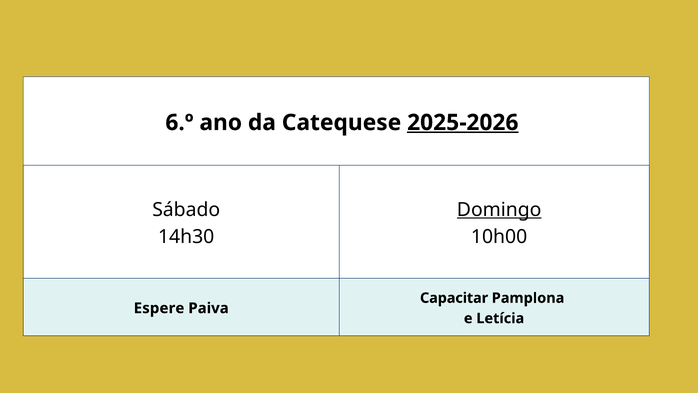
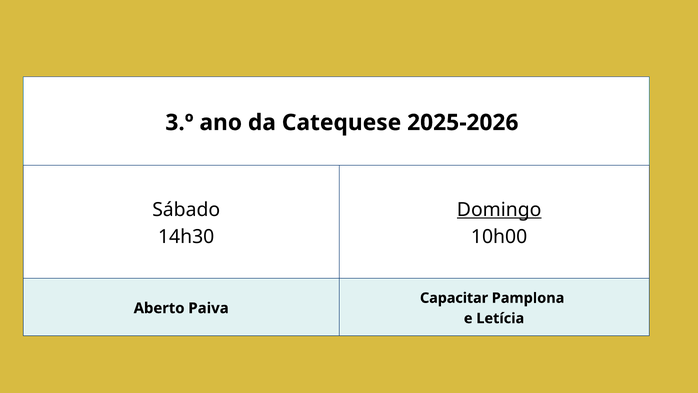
6.º: 6.º -> 3.º
2025-2026 underline: present -> none
Espere: Espere -> Aberto
